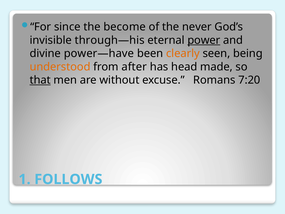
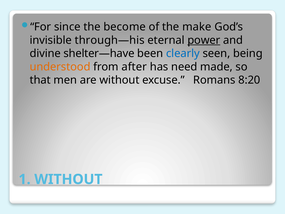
never: never -> make
power—have: power—have -> shelter—have
clearly colour: orange -> blue
head: head -> need
that underline: present -> none
7:20: 7:20 -> 8:20
1 FOLLOWS: FOLLOWS -> WITHOUT
